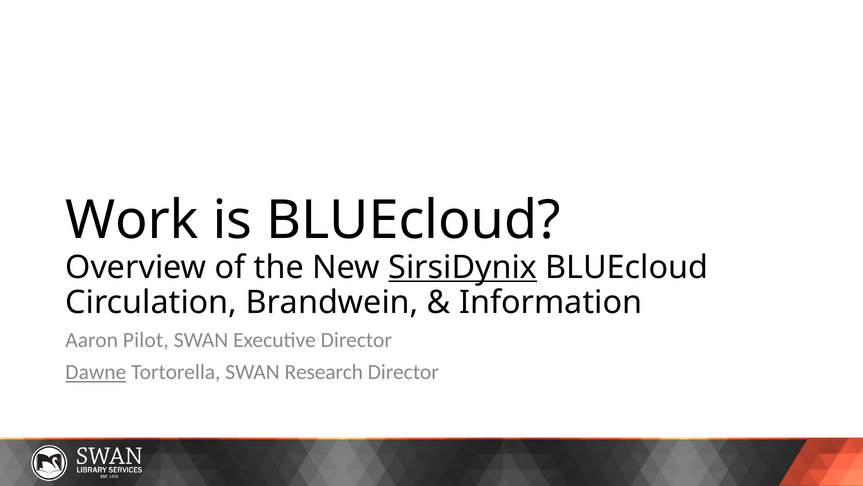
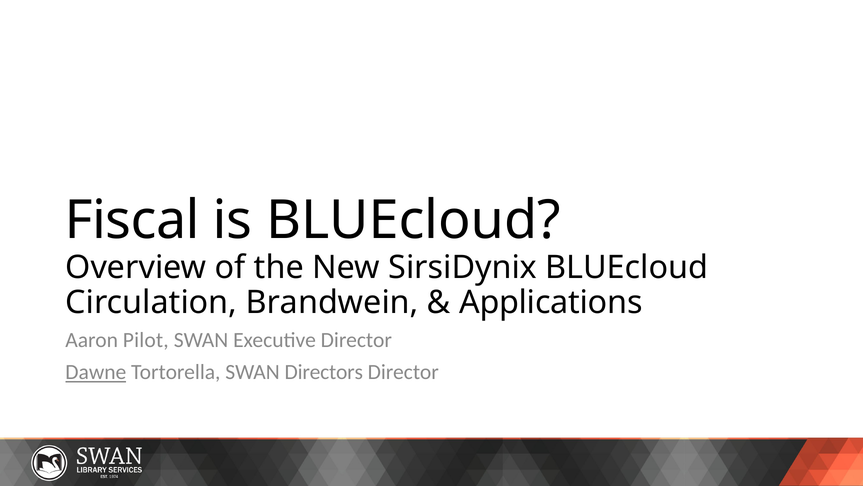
Work: Work -> Fiscal
SirsiDynix underline: present -> none
Information: Information -> Applications
Research: Research -> Directors
